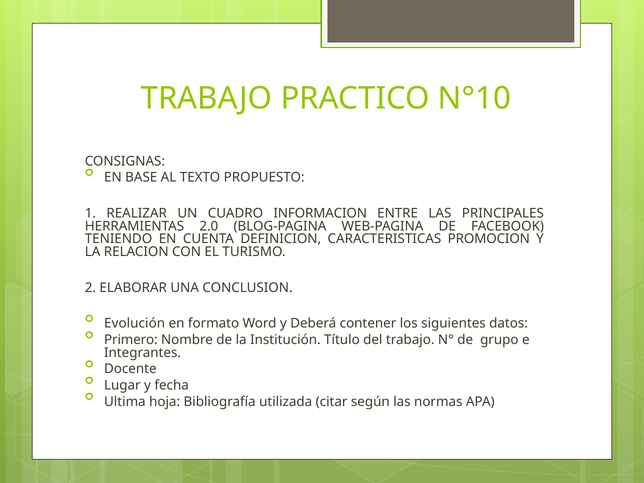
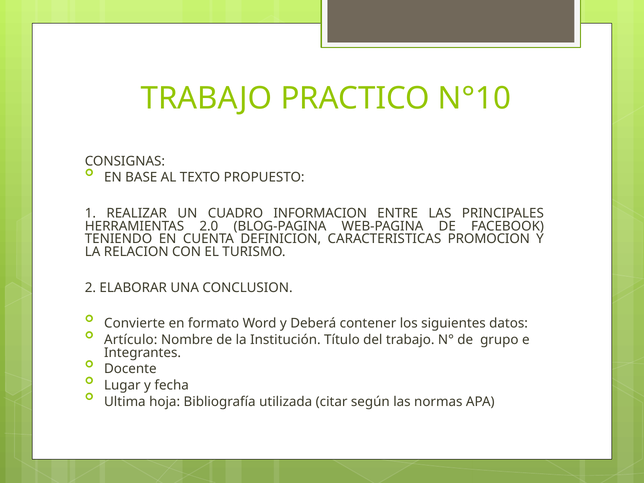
Evolución: Evolución -> Convierte
Primero: Primero -> Artículo
